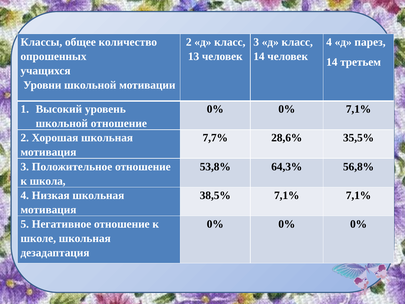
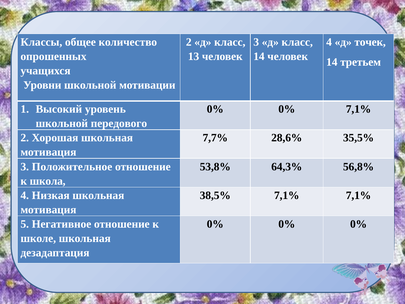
парез: парез -> точек
школьной отношение: отношение -> передового
